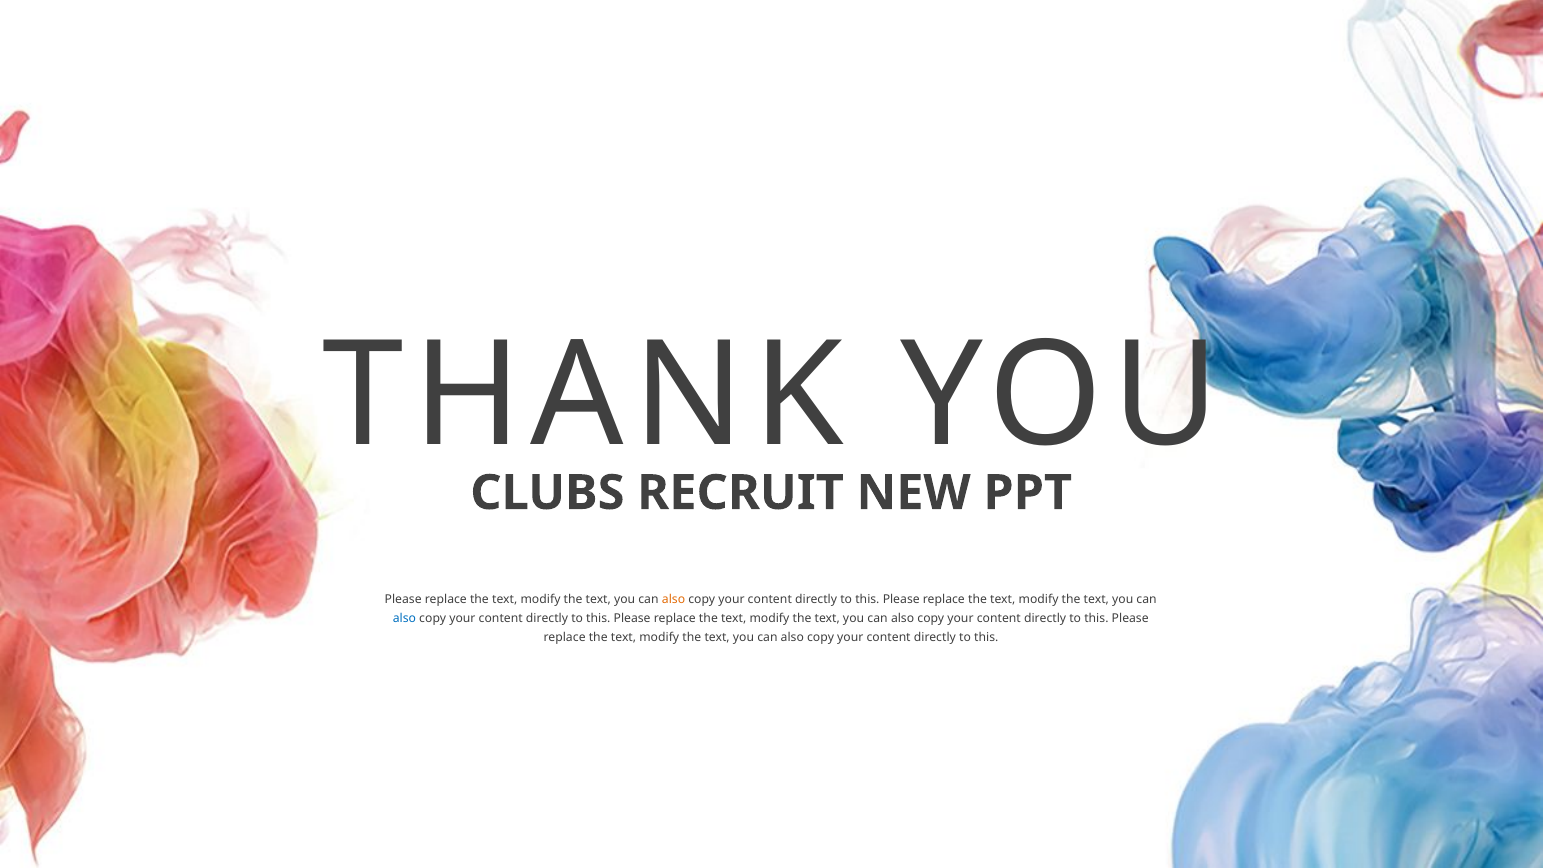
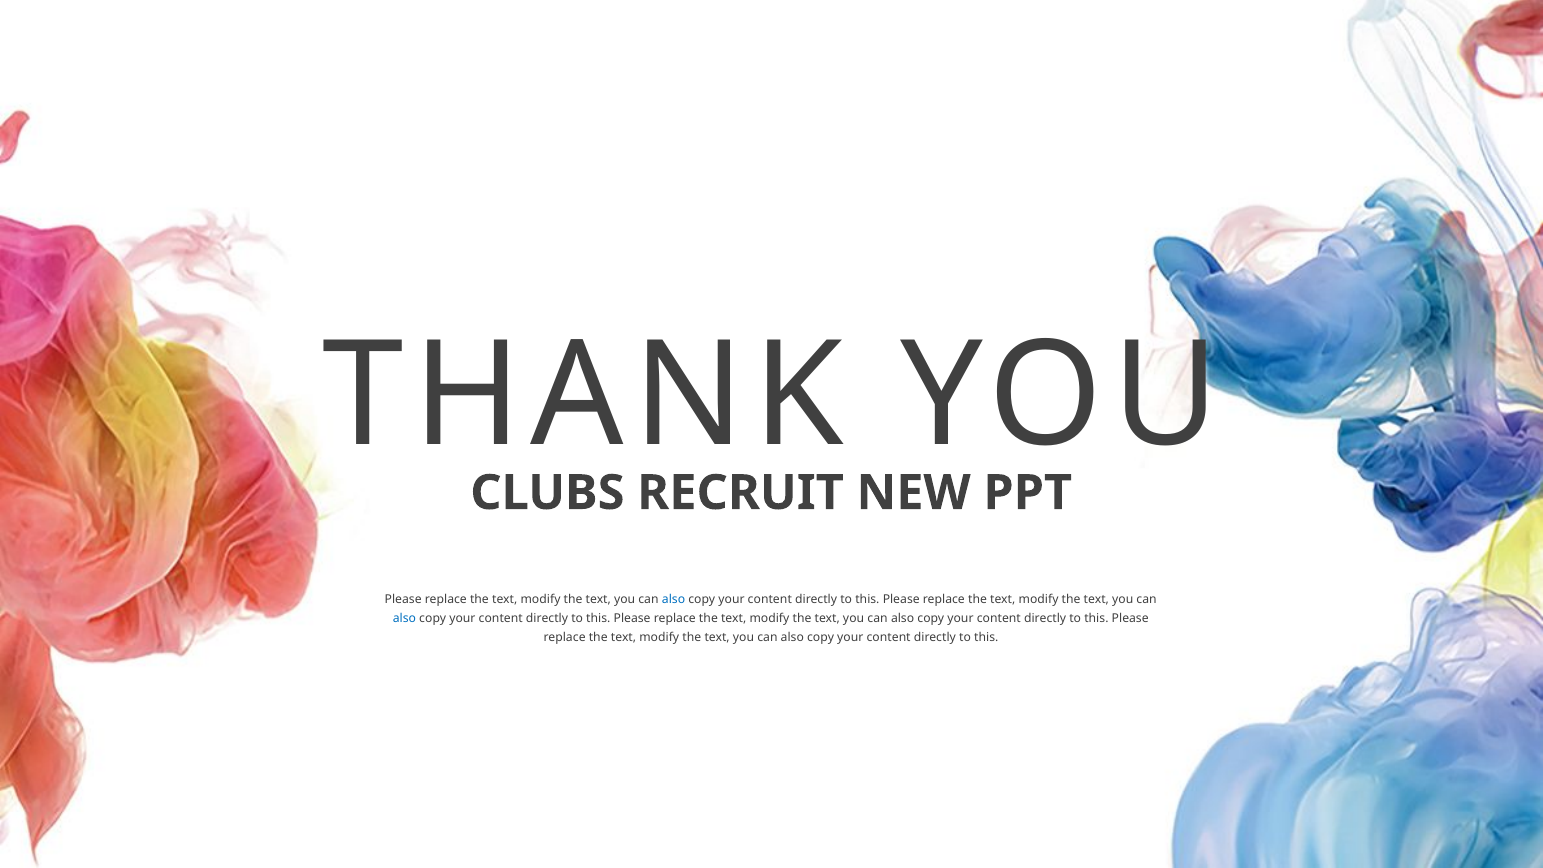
also at (674, 599) colour: orange -> blue
